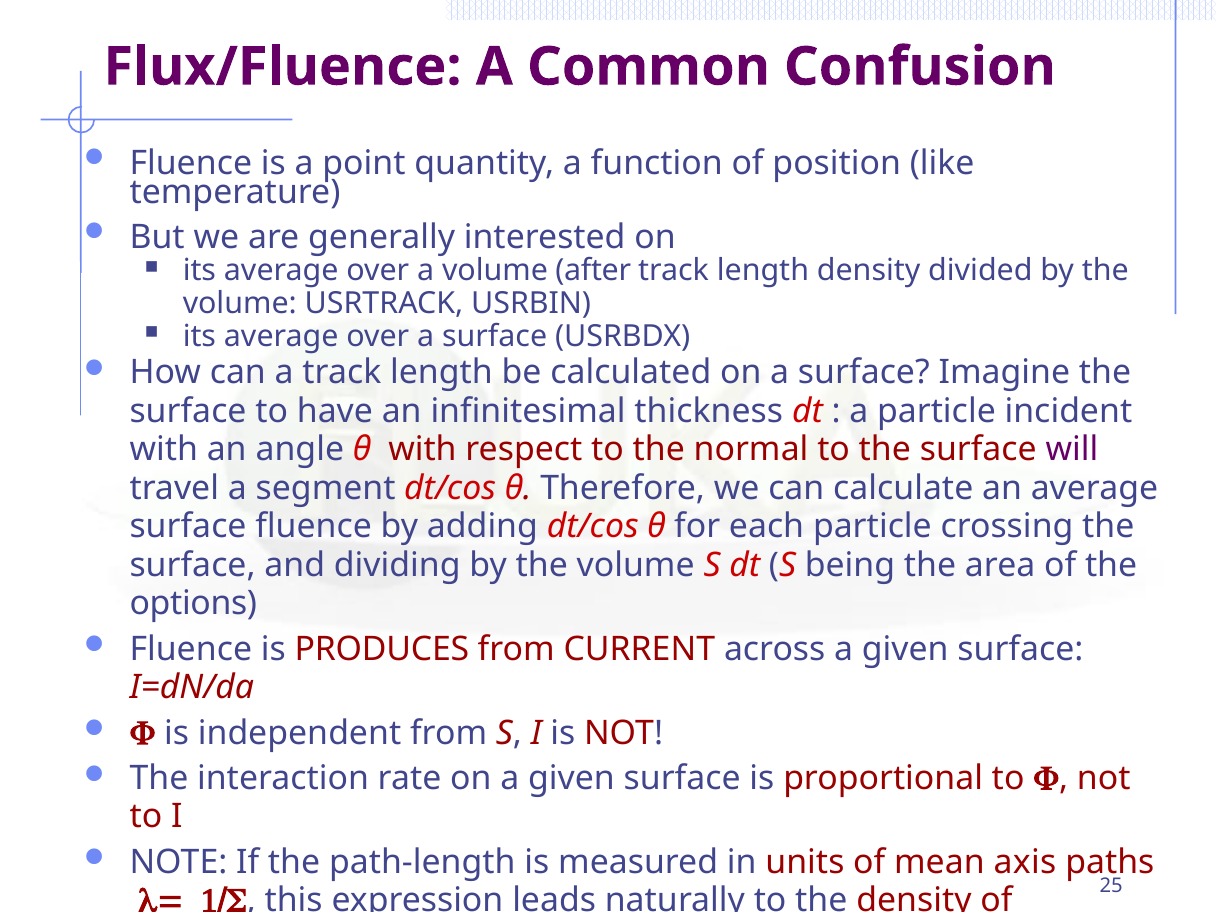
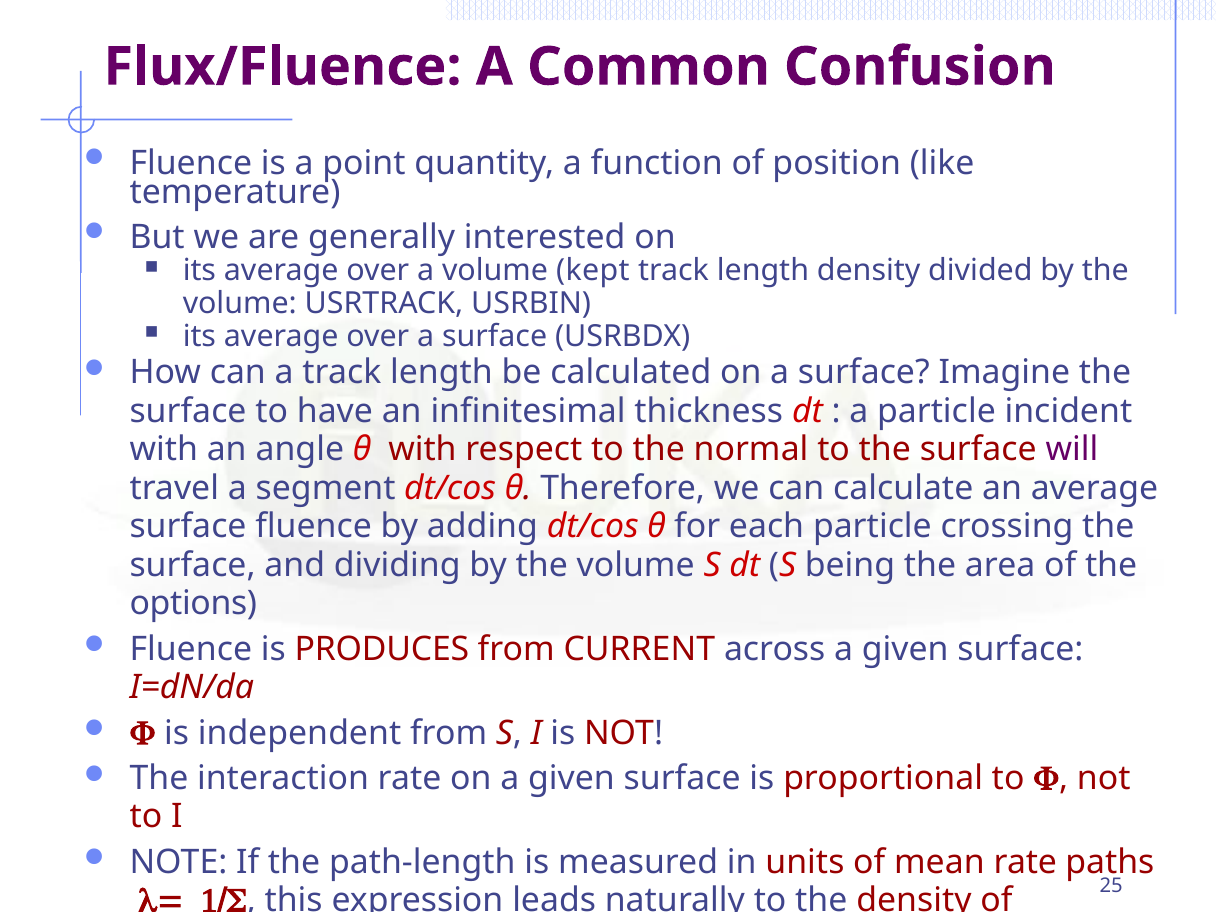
after: after -> kept
mean axis: axis -> rate
